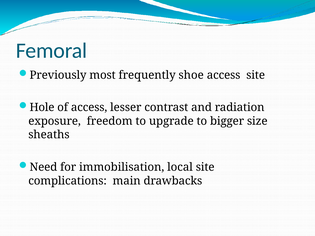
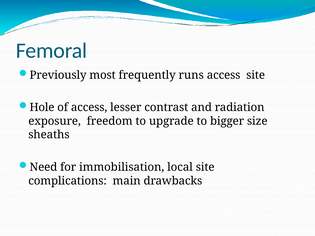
shoe: shoe -> runs
